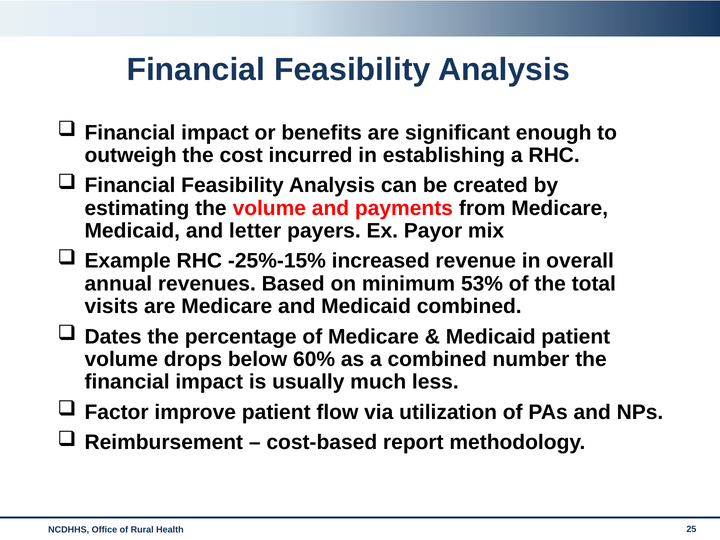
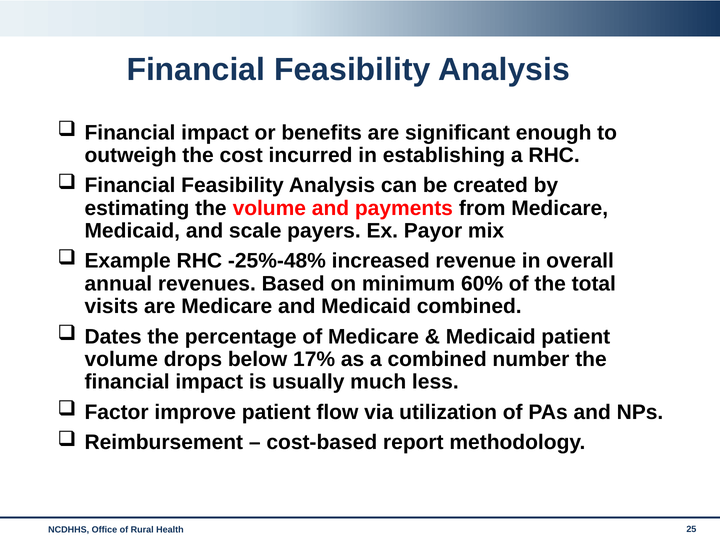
letter: letter -> scale
-25%-15%: -25%-15% -> -25%-48%
53%: 53% -> 60%
60%: 60% -> 17%
